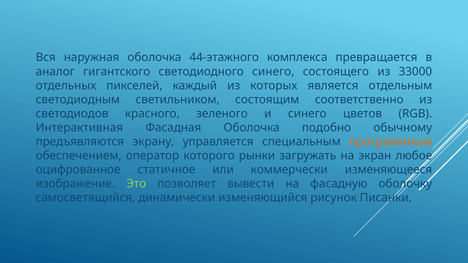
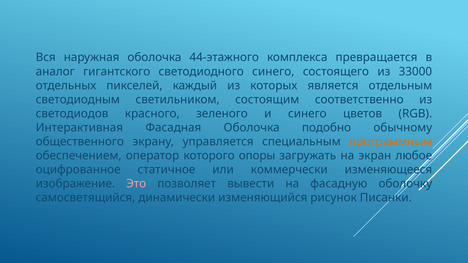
предъявляются: предъявляются -> общественного
рынки: рынки -> опоры
Это colour: light green -> pink
